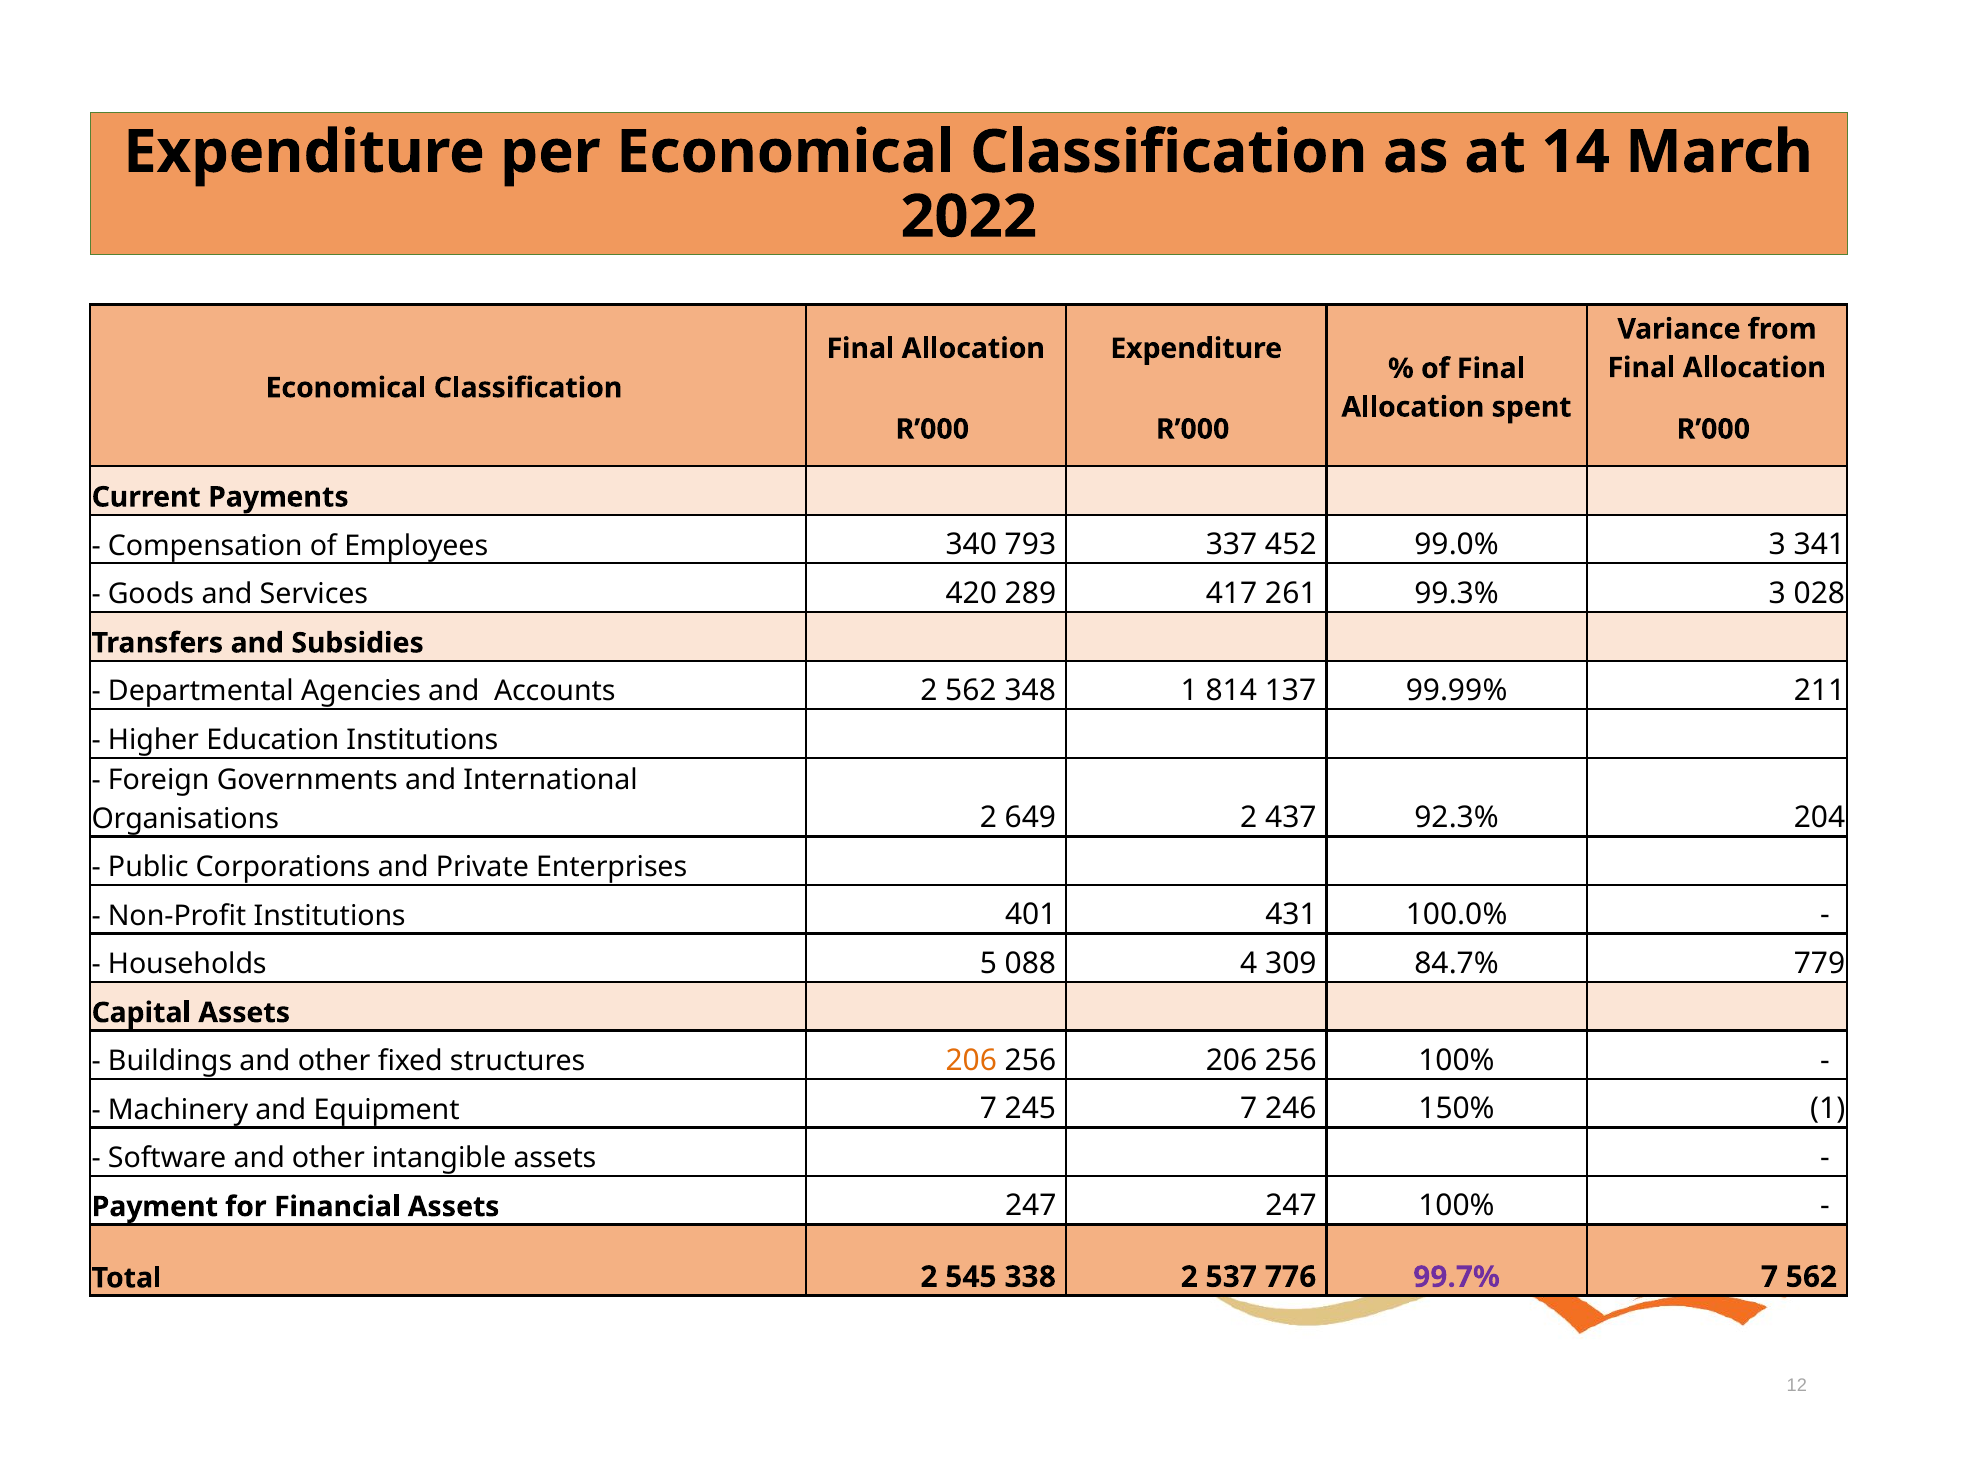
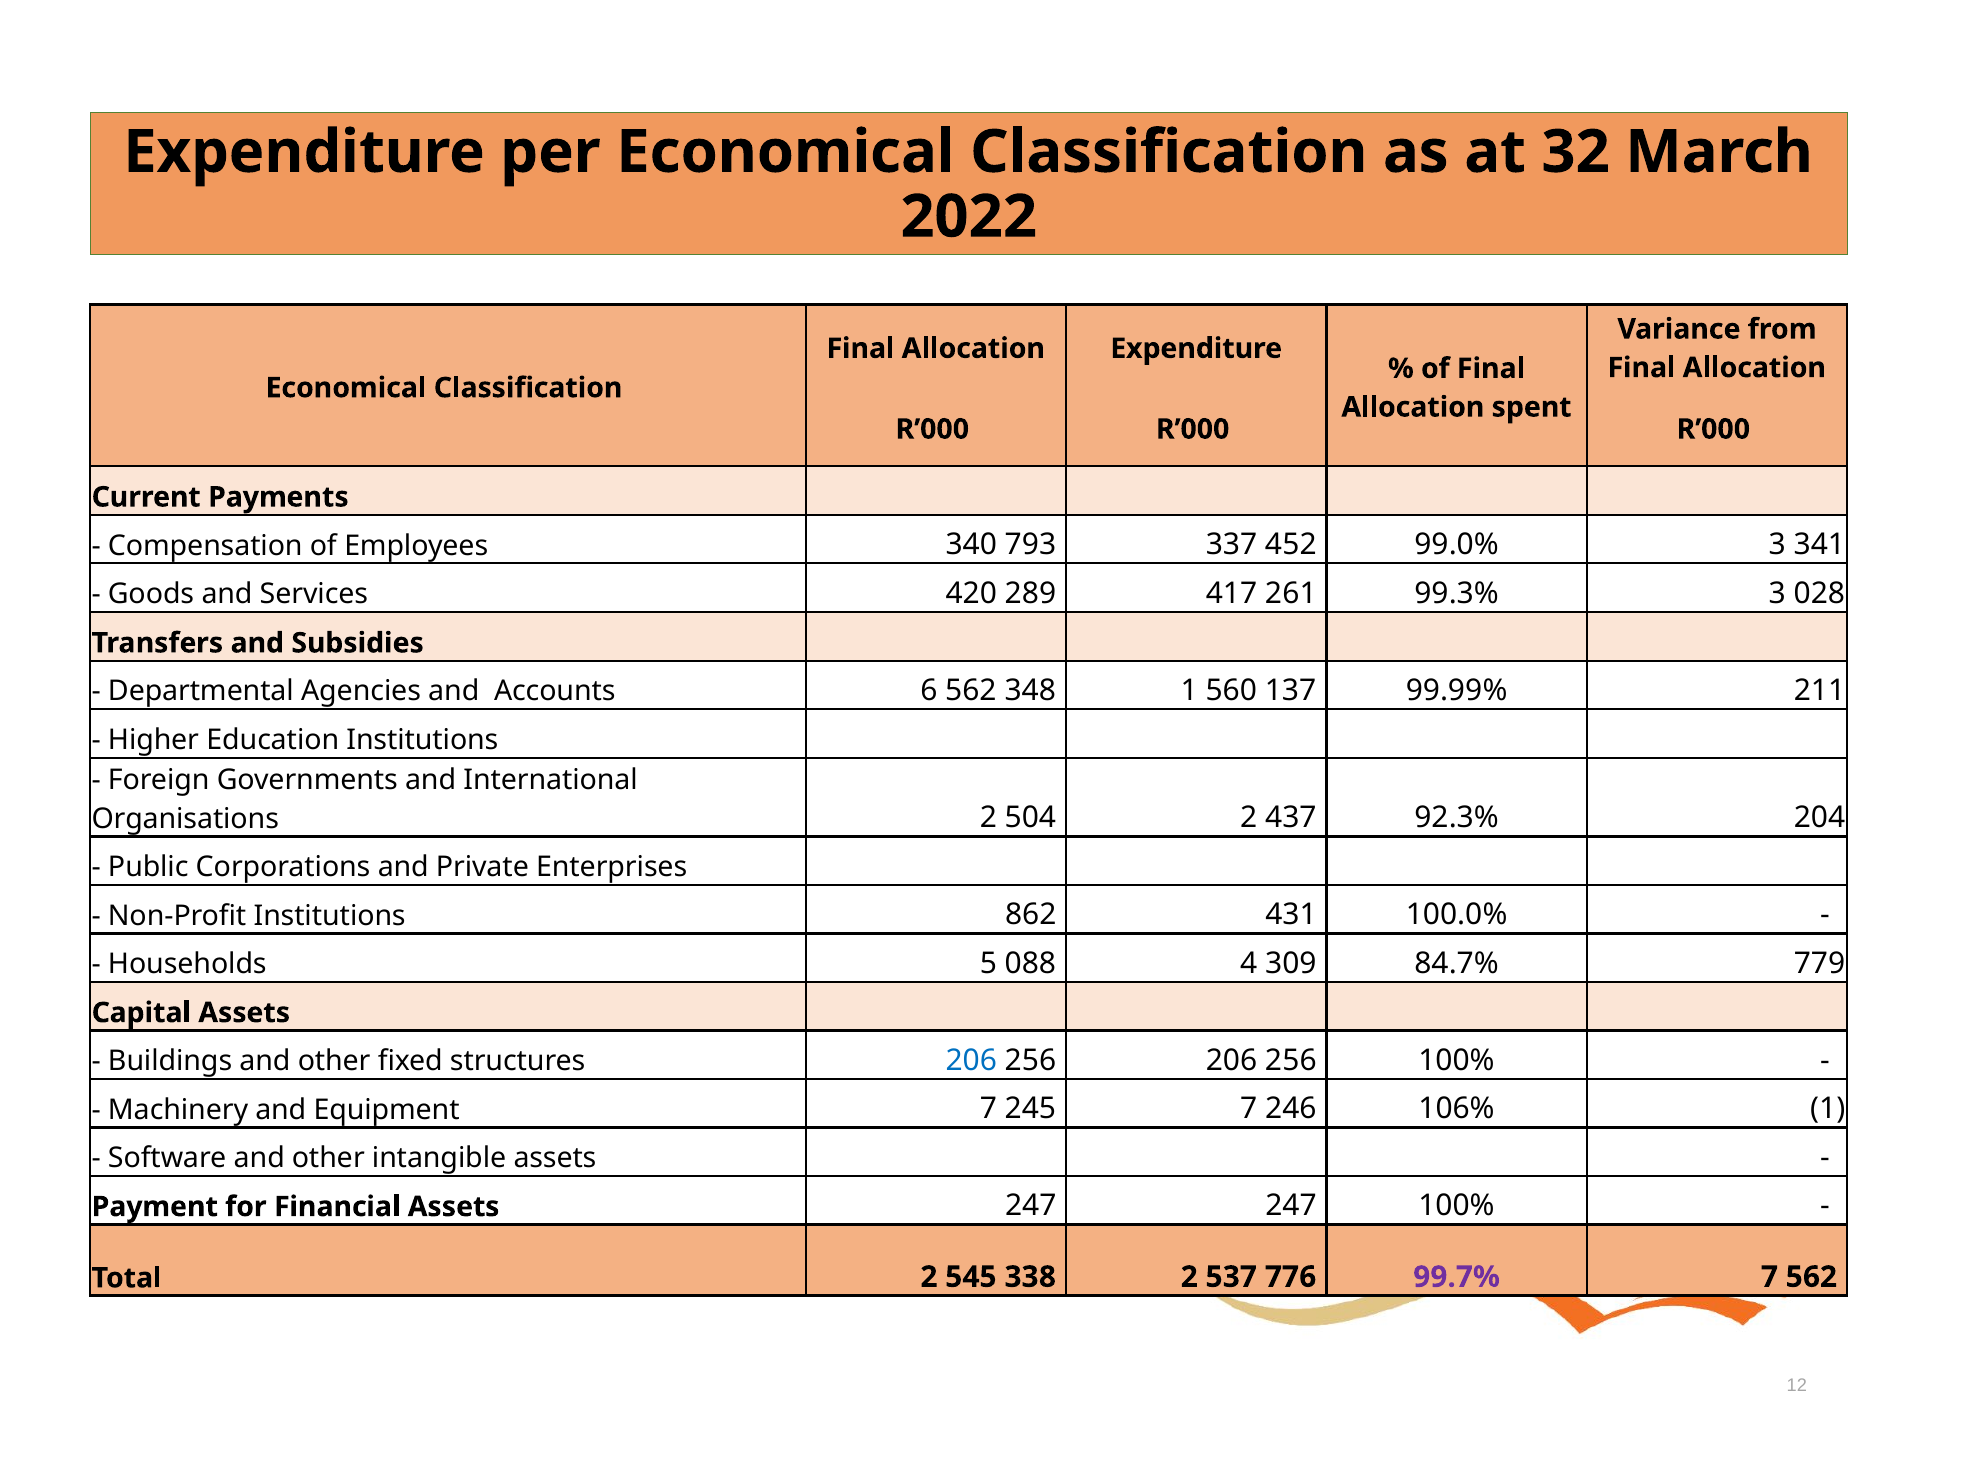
14: 14 -> 32
Accounts 2: 2 -> 6
814: 814 -> 560
649: 649 -> 504
401: 401 -> 862
206 at (971, 1060) colour: orange -> blue
150%: 150% -> 106%
